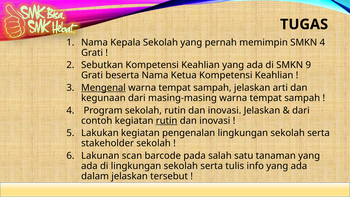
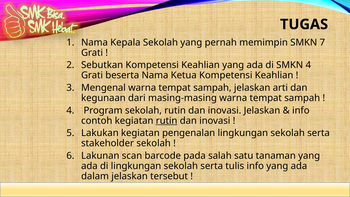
SMKN 4: 4 -> 7
SMKN 9: 9 -> 4
Mengenal underline: present -> none
dari at (301, 110): dari -> info
